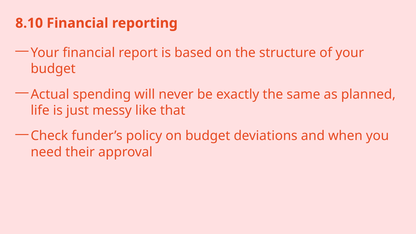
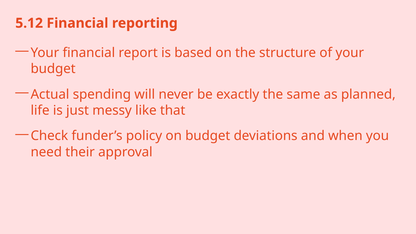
8.10: 8.10 -> 5.12
